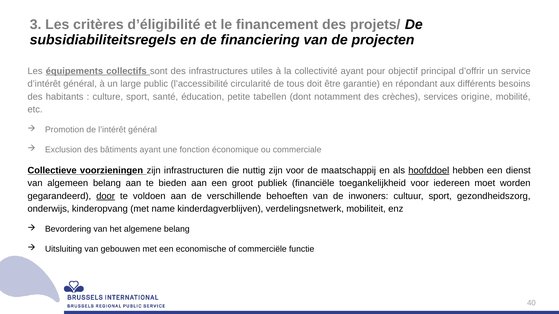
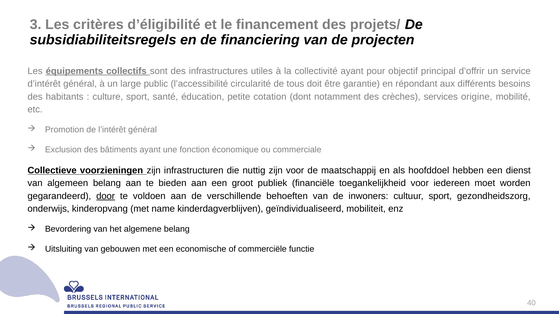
tabellen: tabellen -> cotation
hoofddoel underline: present -> none
verdelingsnetwerk: verdelingsnetwerk -> geïndividualiseerd
